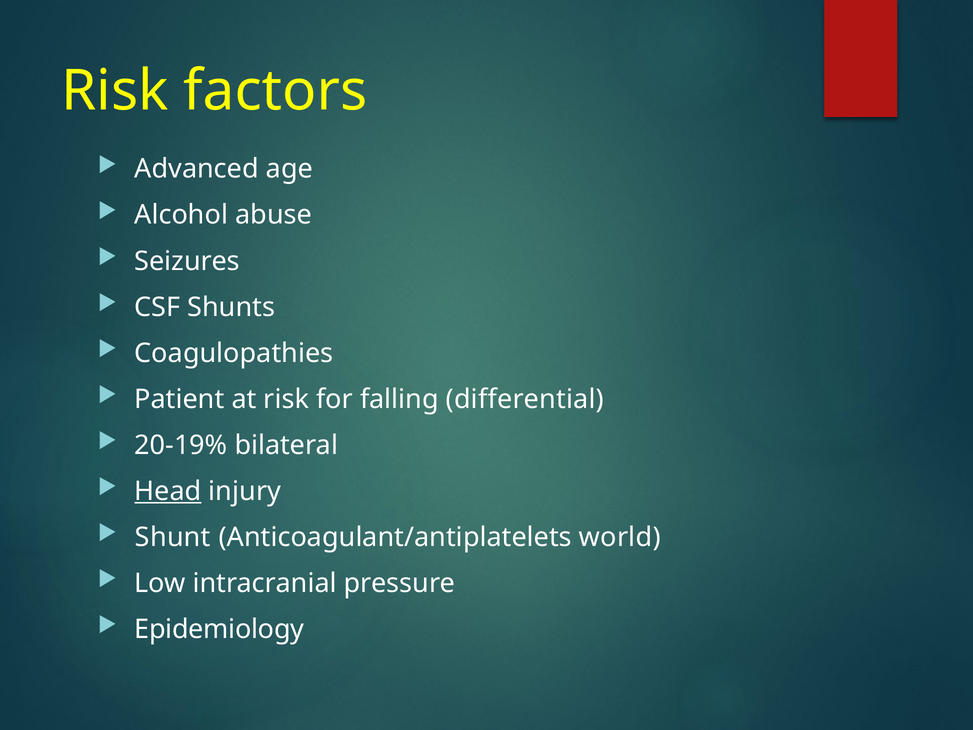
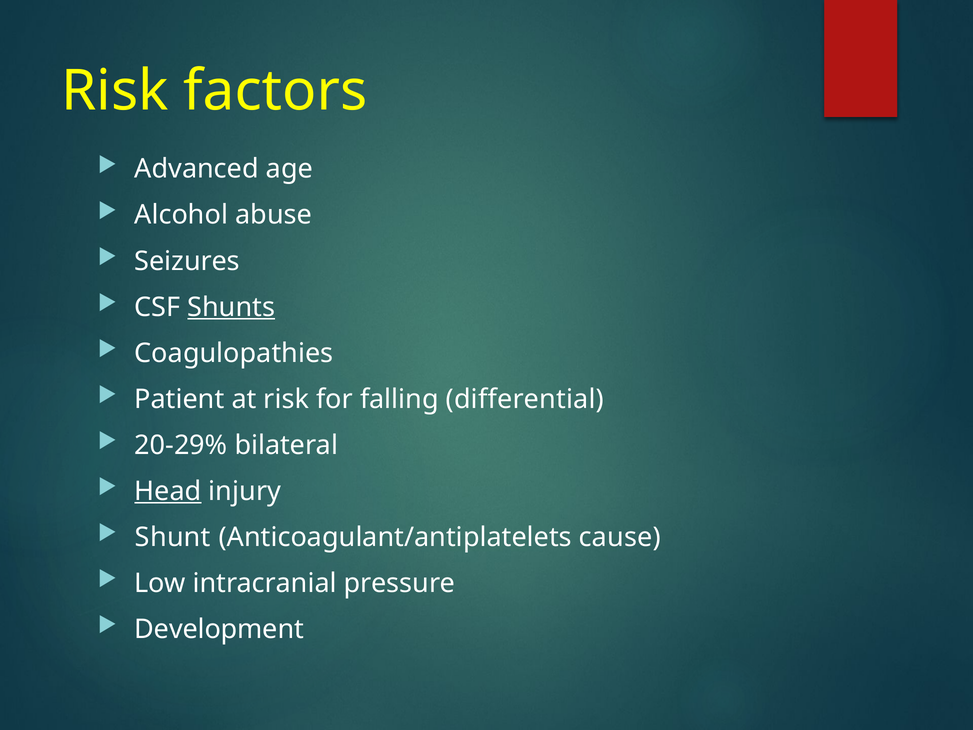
Shunts underline: none -> present
20-19%: 20-19% -> 20-29%
world: world -> cause
Epidemiology: Epidemiology -> Development
